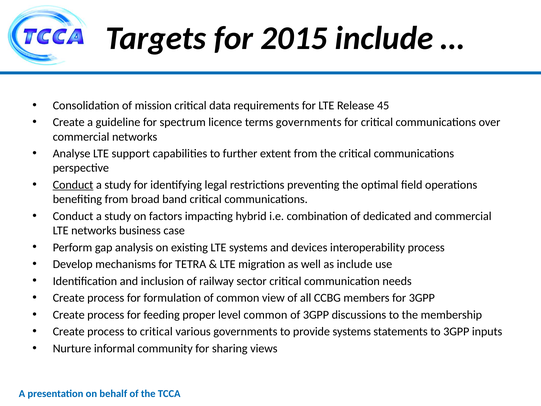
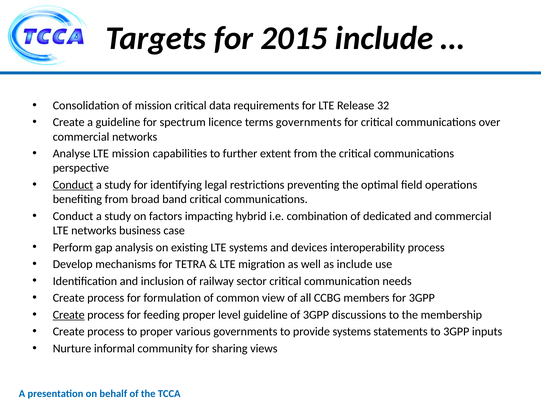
45: 45 -> 32
LTE support: support -> mission
Create at (69, 315) underline: none -> present
level common: common -> guideline
to critical: critical -> proper
